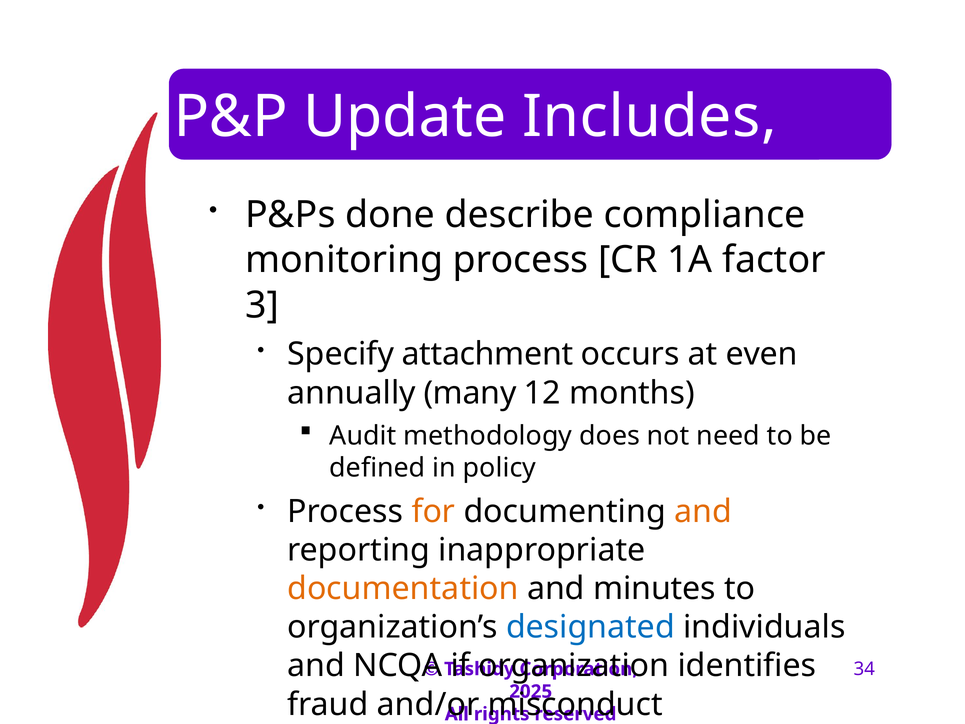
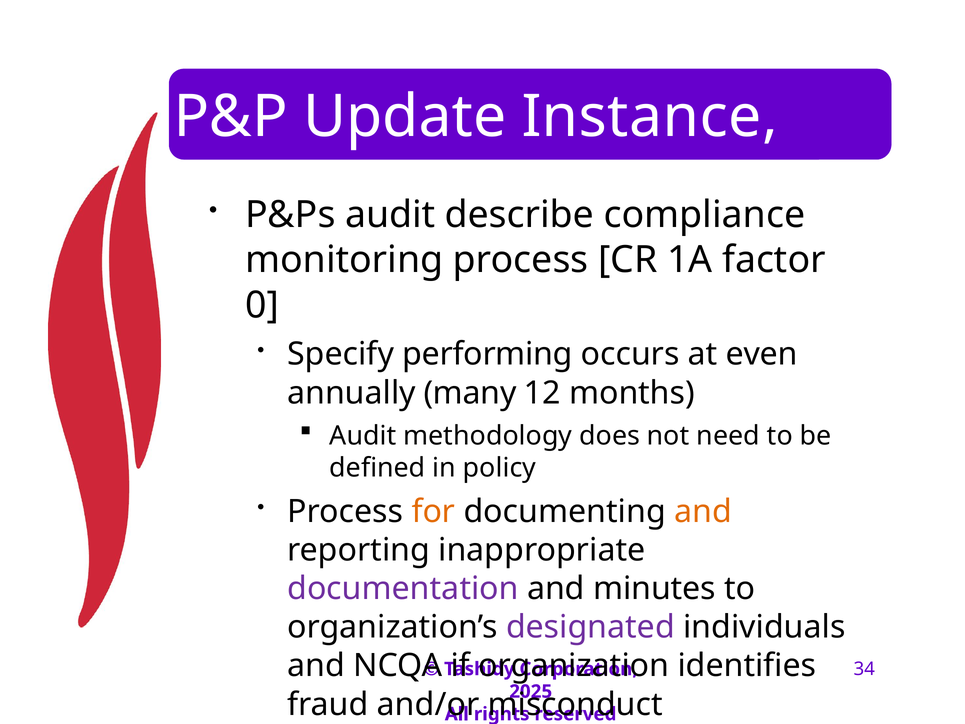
Includes: Includes -> Instance
done at (390, 215): done -> audit
3: 3 -> 0
attachment: attachment -> performing
documentation colour: orange -> purple
designated colour: blue -> purple
